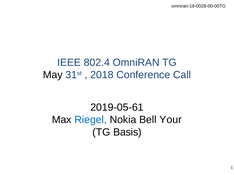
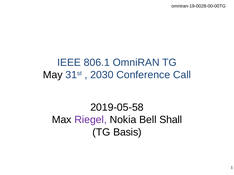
802.4: 802.4 -> 806.1
2018: 2018 -> 2030
2019-05-61: 2019-05-61 -> 2019-05-58
Riegel colour: blue -> purple
Your: Your -> Shall
